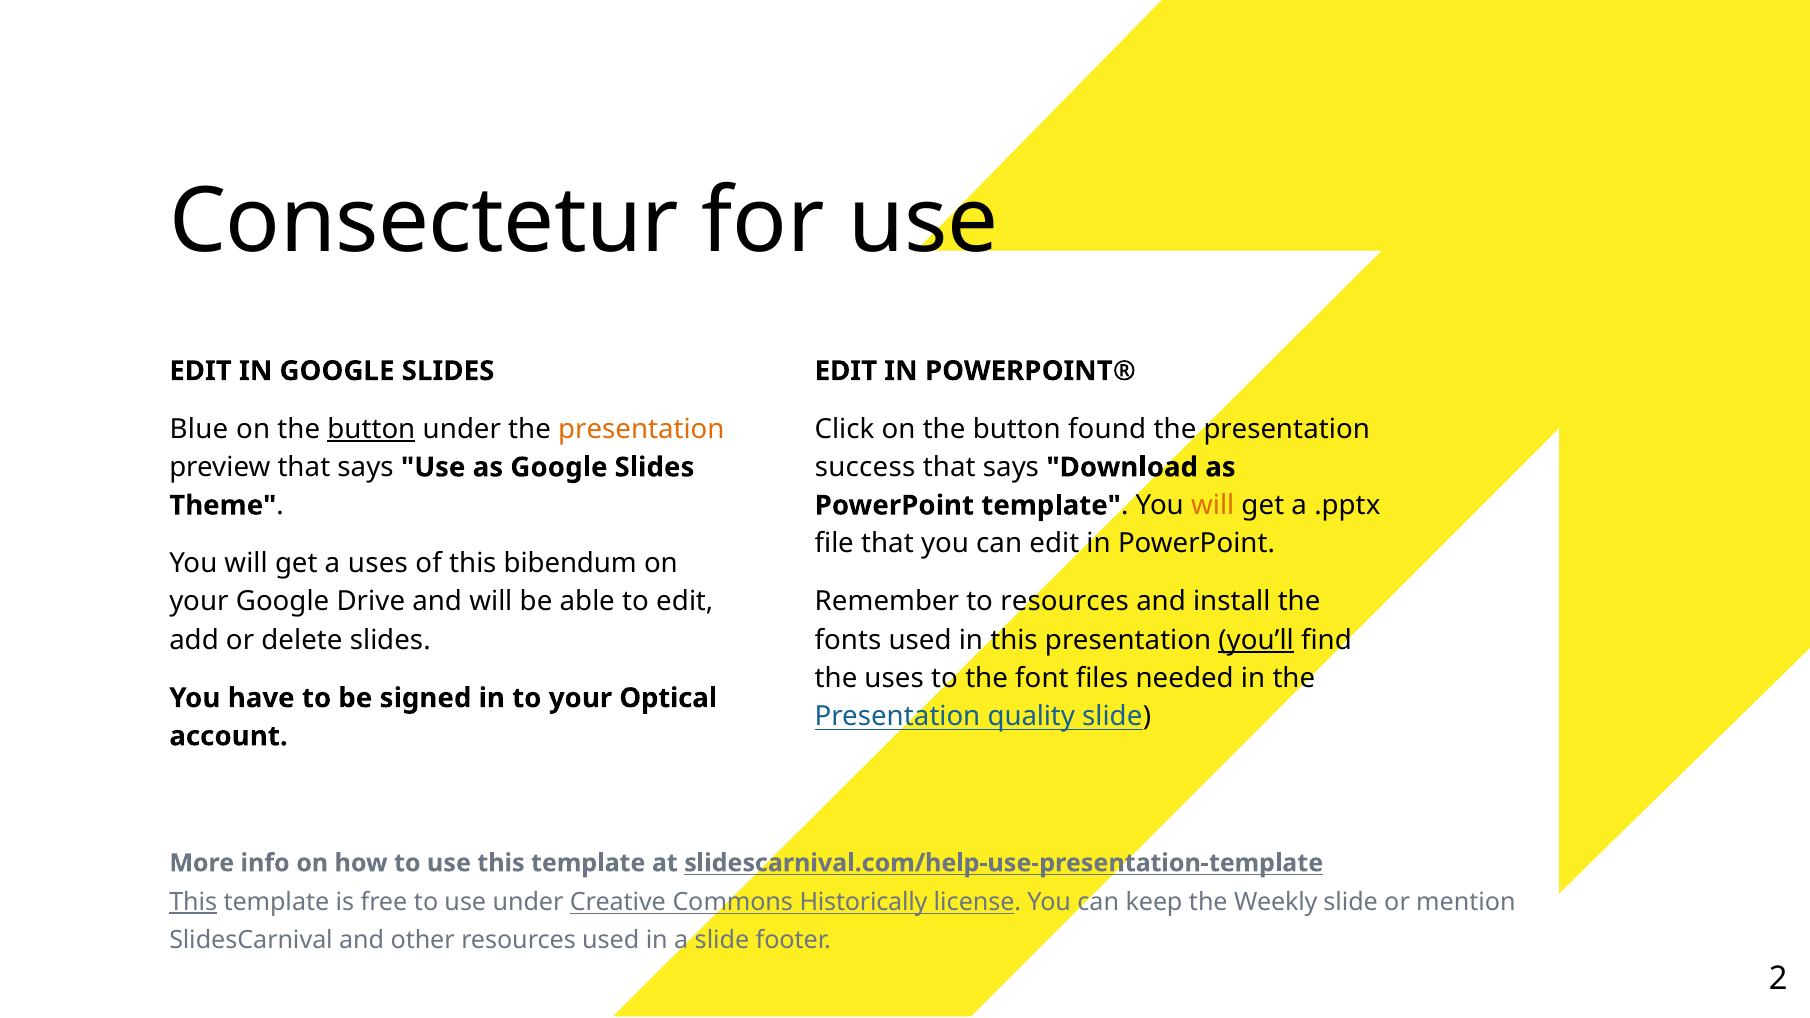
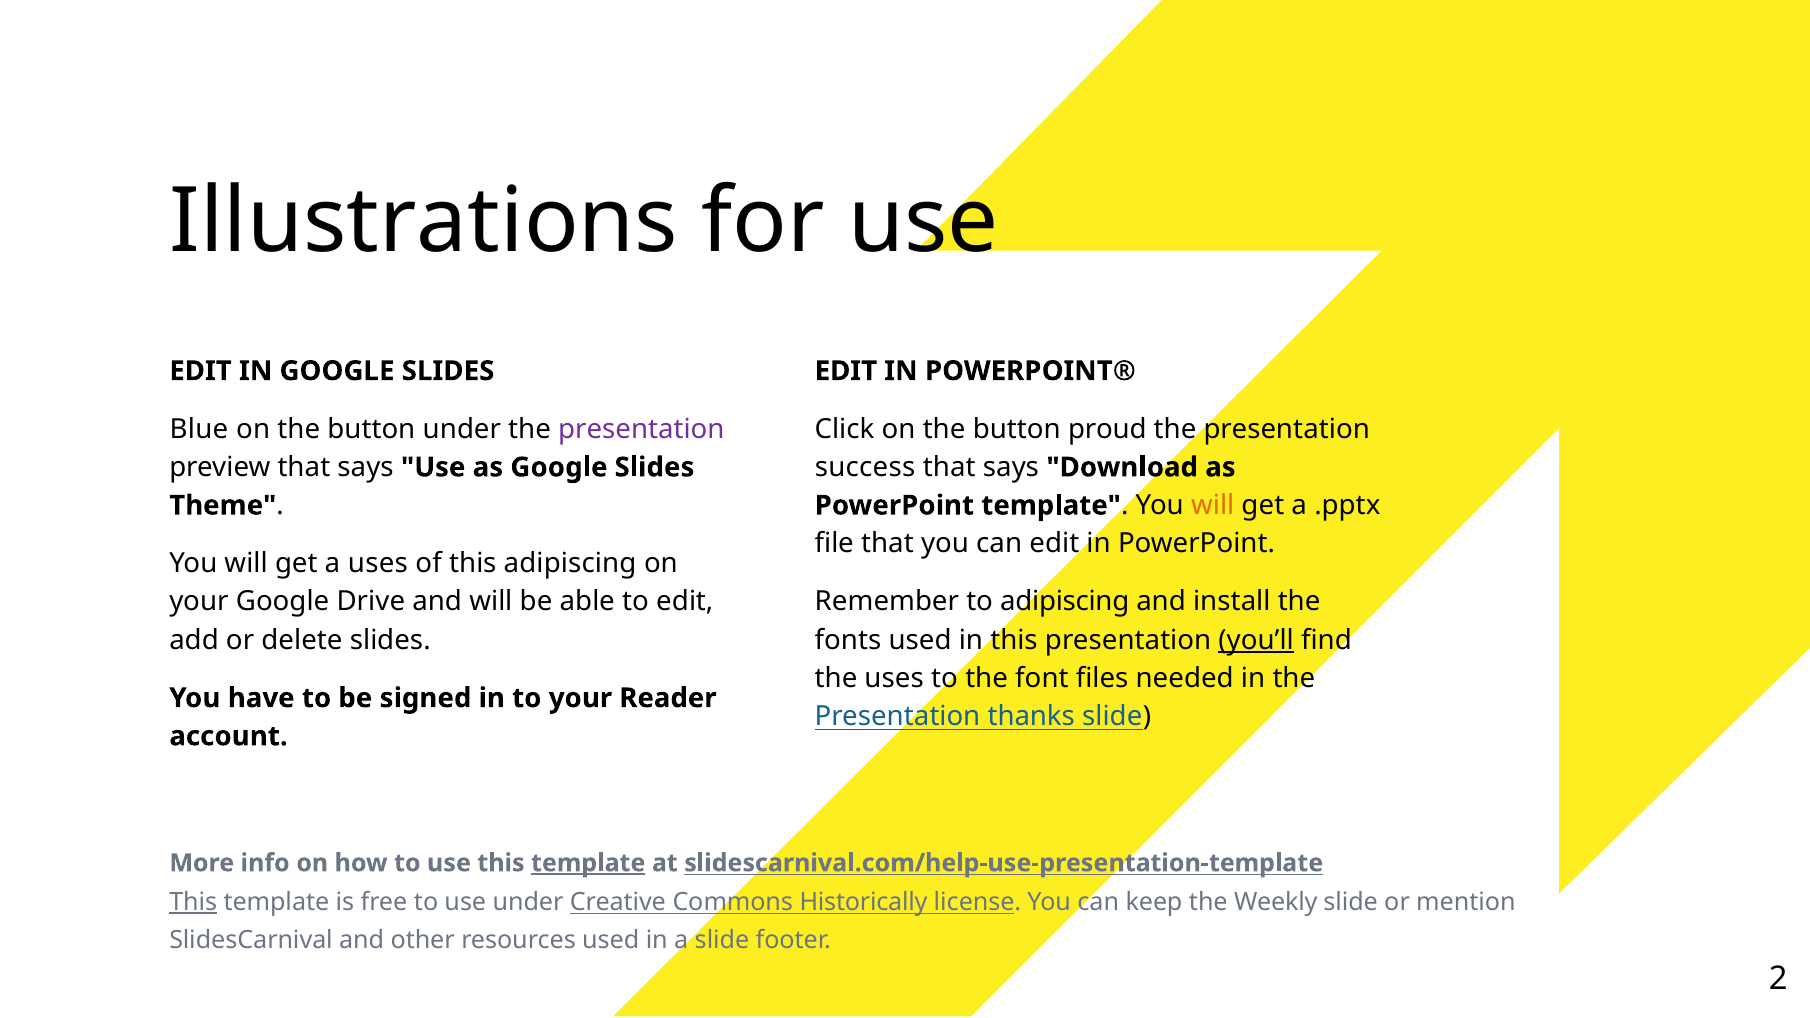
Consectetur: Consectetur -> Illustrations
button at (371, 429) underline: present -> none
presentation at (641, 429) colour: orange -> purple
found: found -> proud
this bibendum: bibendum -> adipiscing
to resources: resources -> adipiscing
Optical: Optical -> Reader
quality: quality -> thanks
template at (588, 863) underline: none -> present
